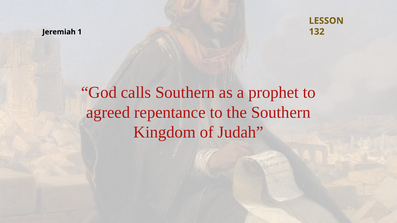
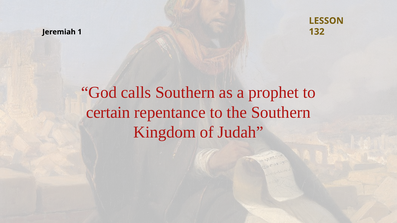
agreed: agreed -> certain
